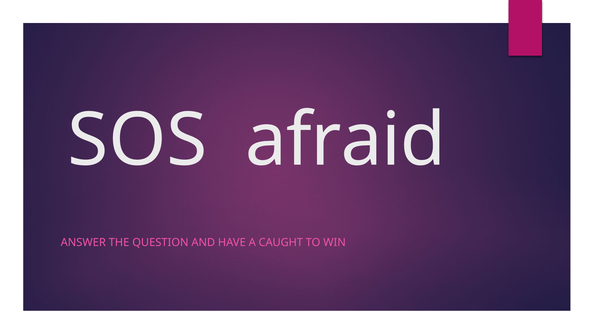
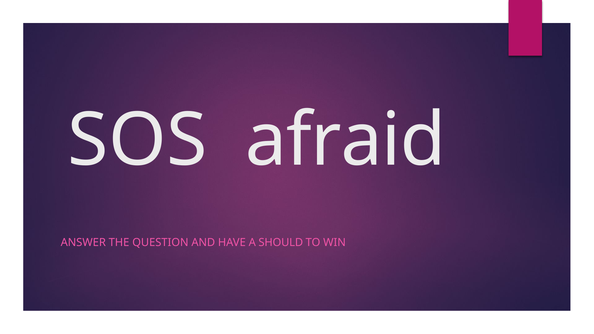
CAUGHT: CAUGHT -> SHOULD
